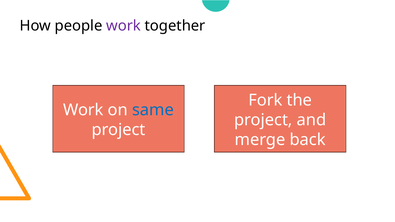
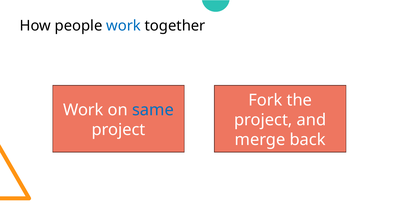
work at (124, 26) colour: purple -> blue
